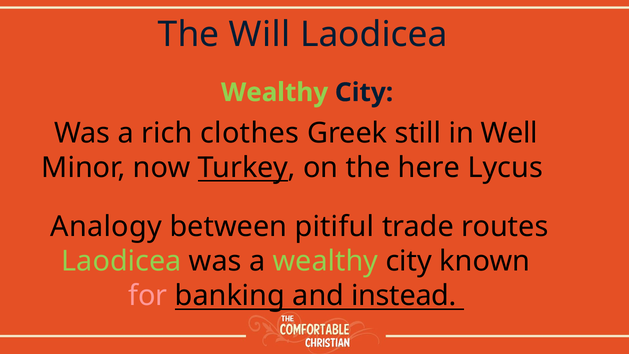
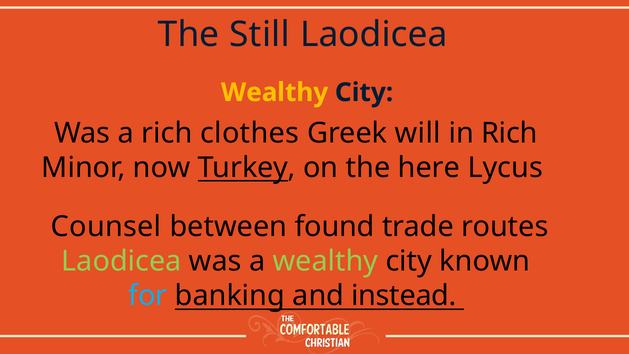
Will: Will -> Still
Wealthy at (275, 92) colour: light green -> yellow
still: still -> will
in Well: Well -> Rich
Analogy: Analogy -> Counsel
pitiful: pitiful -> found
for colour: pink -> light blue
